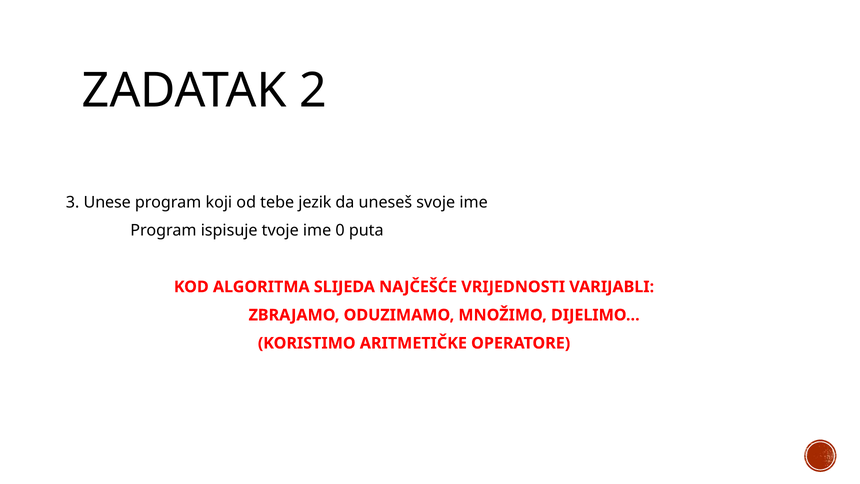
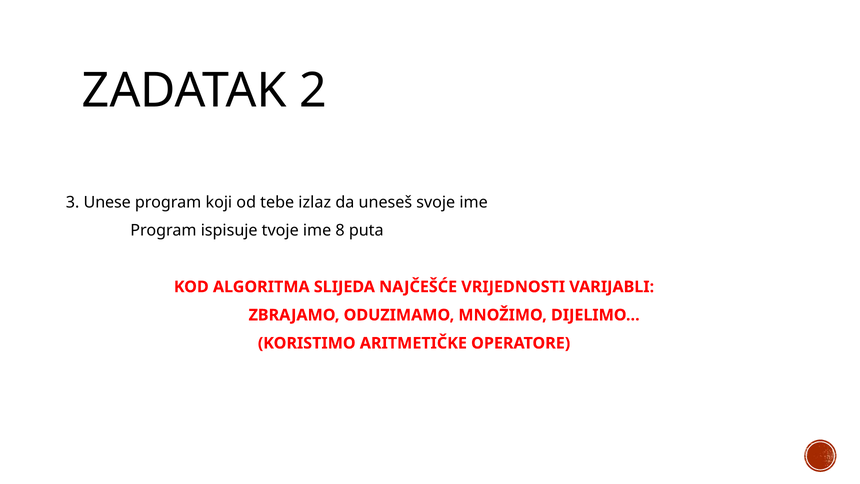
jezik: jezik -> izlaz
0: 0 -> 8
